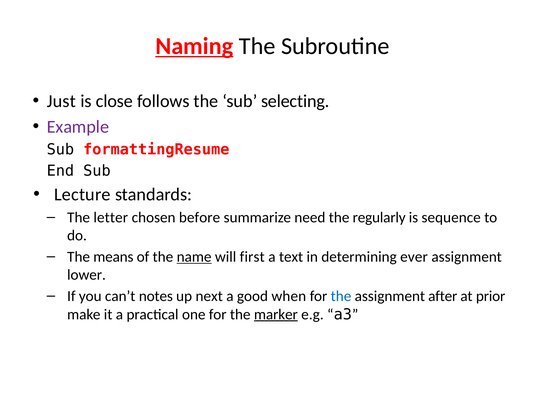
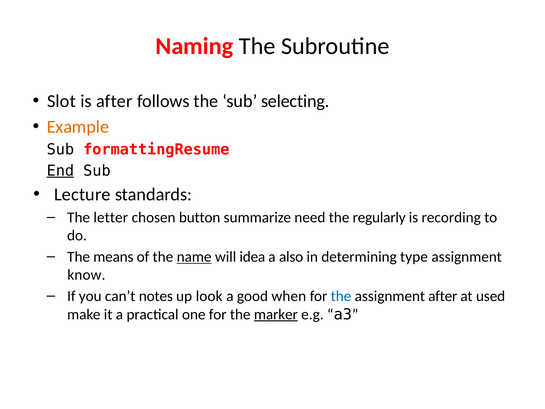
Naming underline: present -> none
Just: Just -> Slot
is close: close -> after
Example colour: purple -> orange
End underline: none -> present
before: before -> button
sequence: sequence -> recording
first: first -> idea
text: text -> also
ever: ever -> type
lower: lower -> know
next: next -> look
prior: prior -> used
